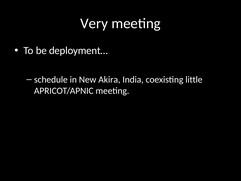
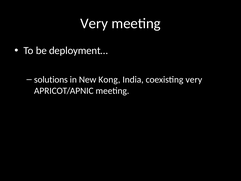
schedule: schedule -> solutions
Akira: Akira -> Kong
coexisting little: little -> very
